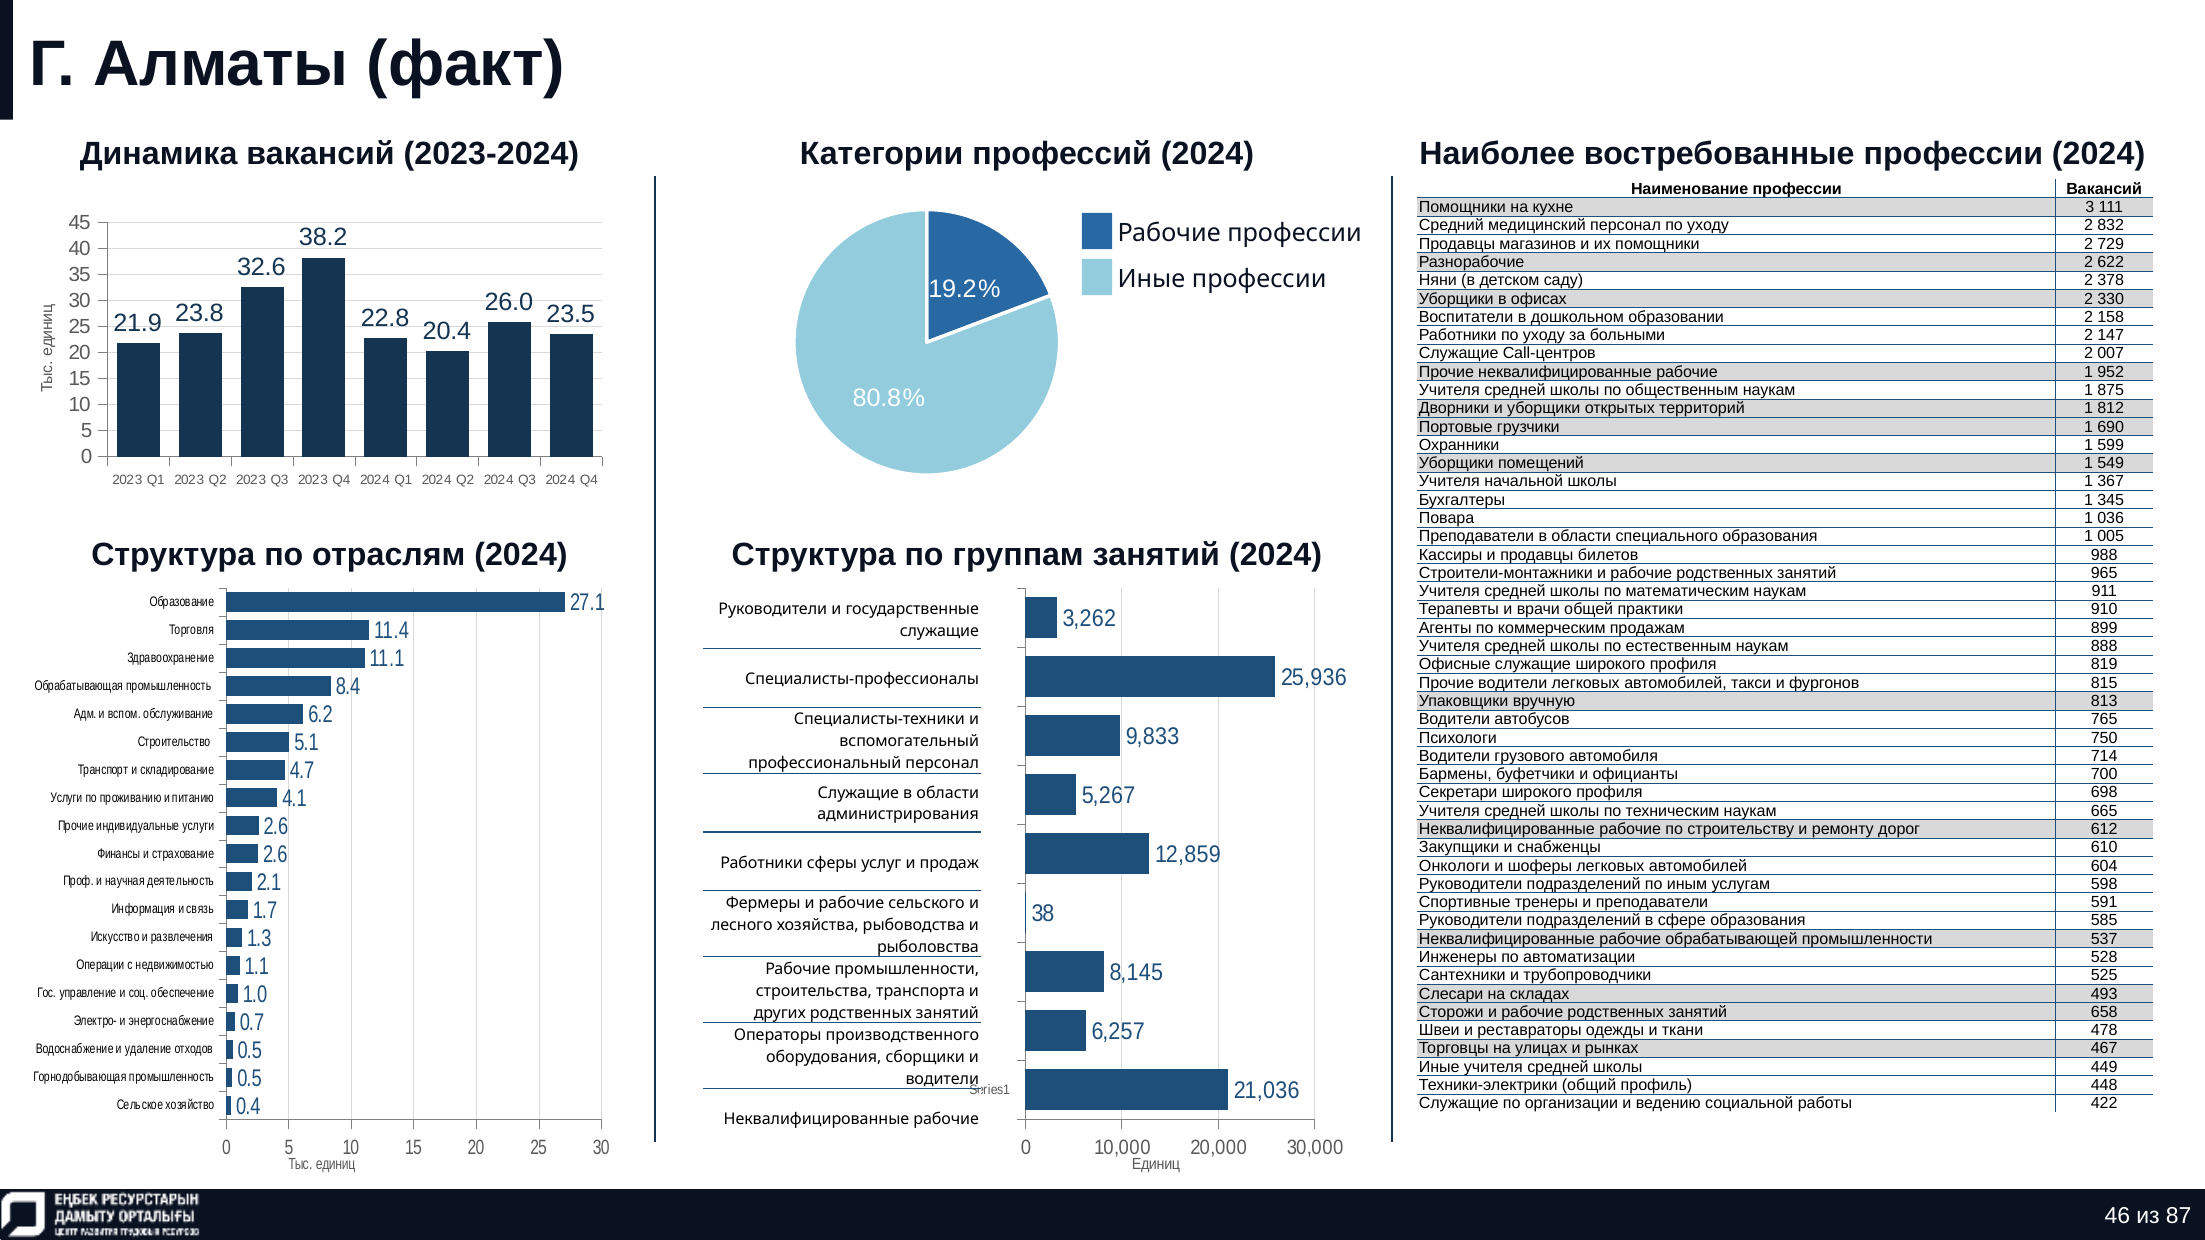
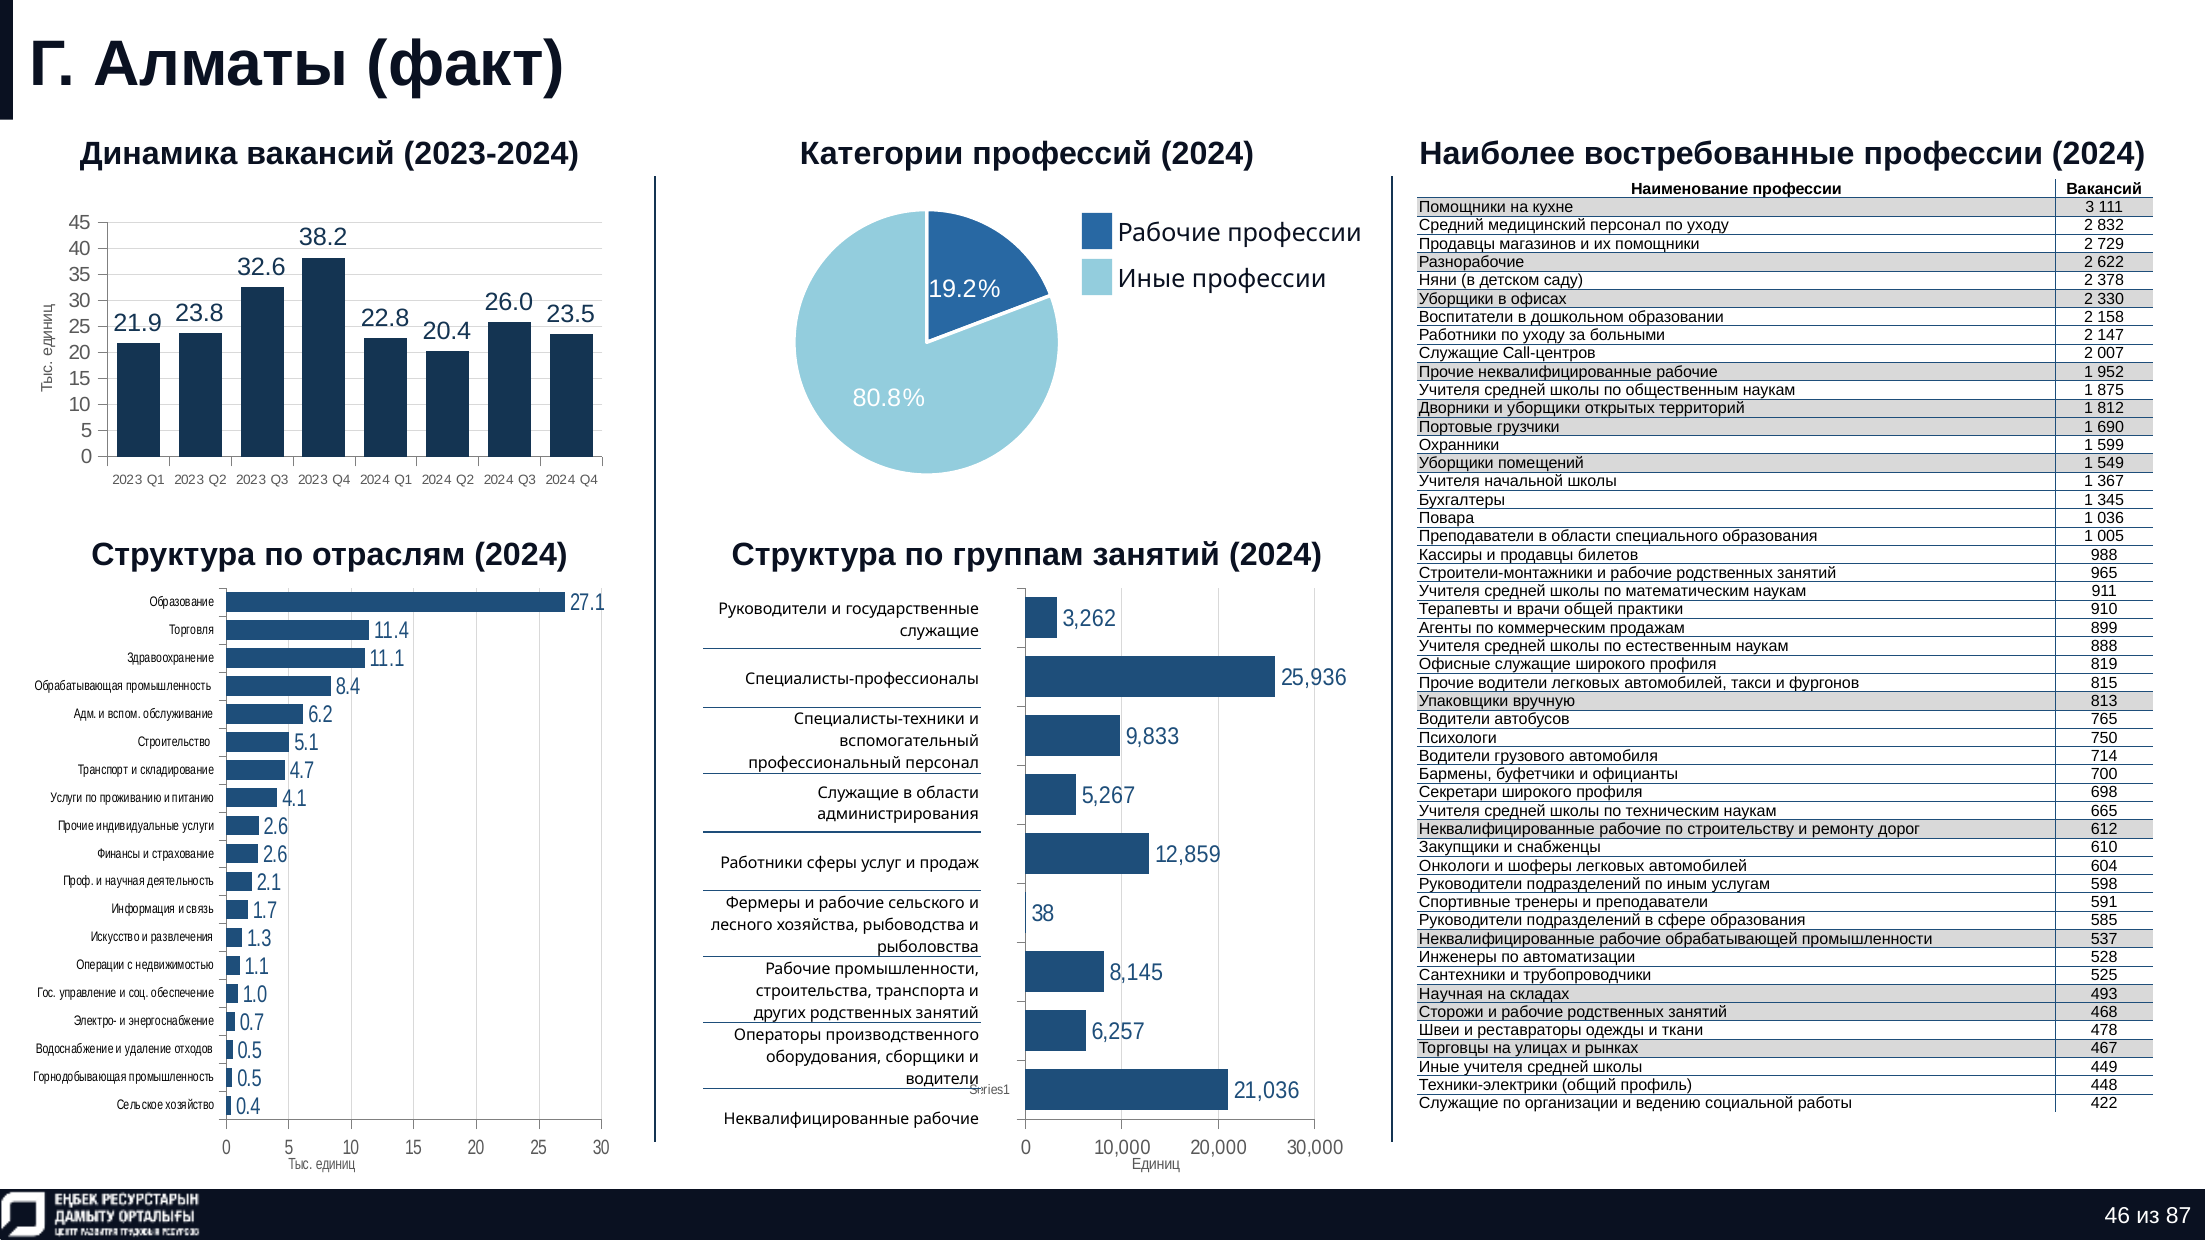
Слесари at (1451, 994): Слесари -> Научная
658: 658 -> 468
